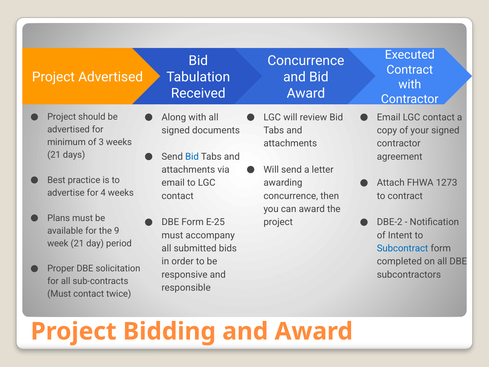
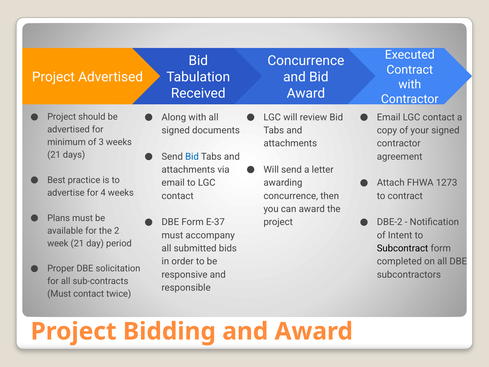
E-25: E-25 -> E-37
9: 9 -> 2
Subcontract colour: blue -> black
